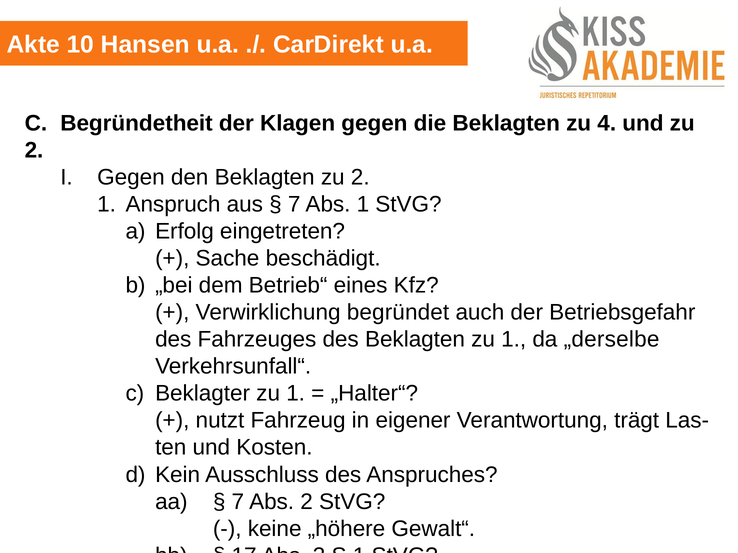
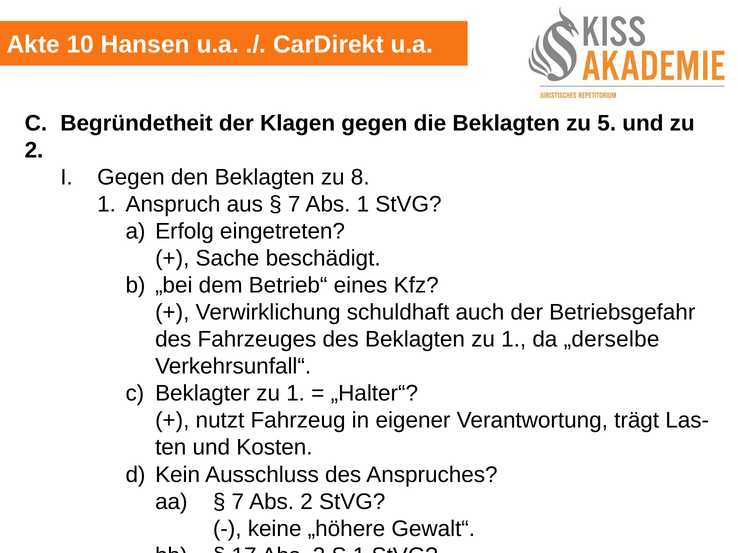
4: 4 -> 5
Beklagten zu 2: 2 -> 8
begründet: begründet -> schuldhaft
